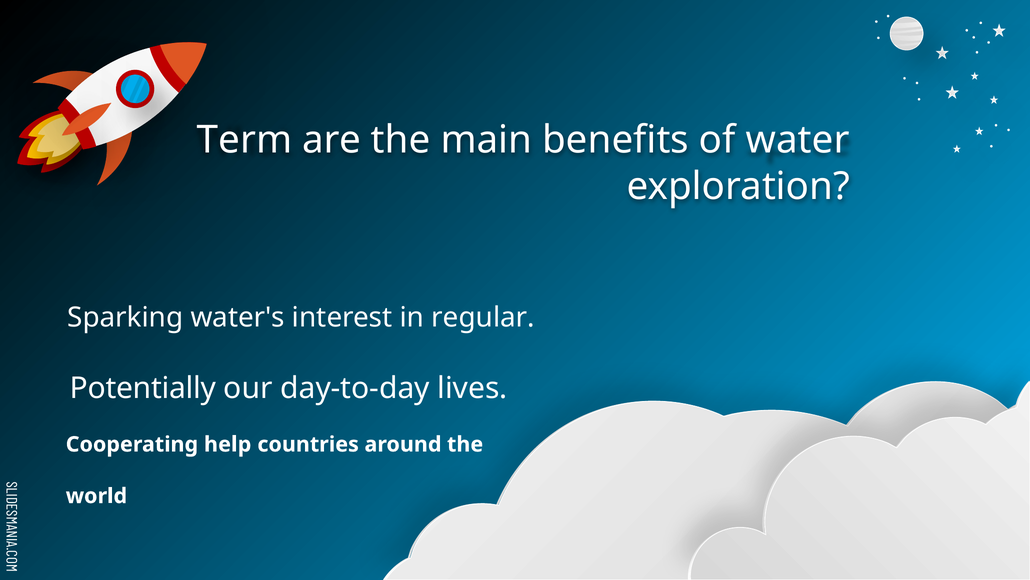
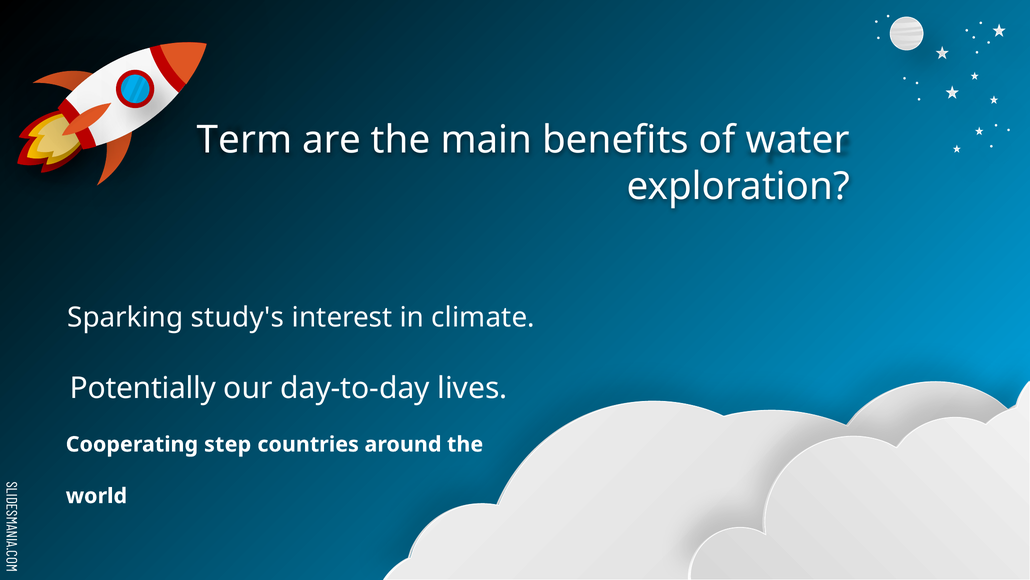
water's: water's -> study's
regular: regular -> climate
help: help -> step
